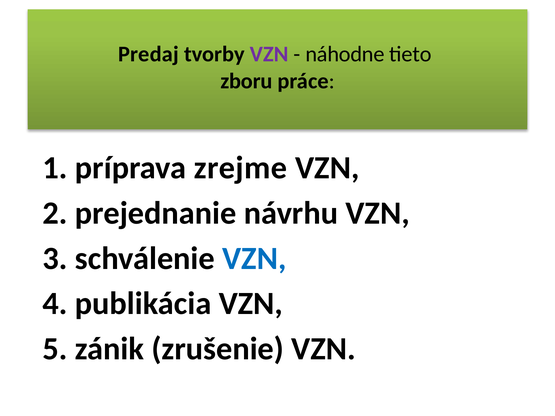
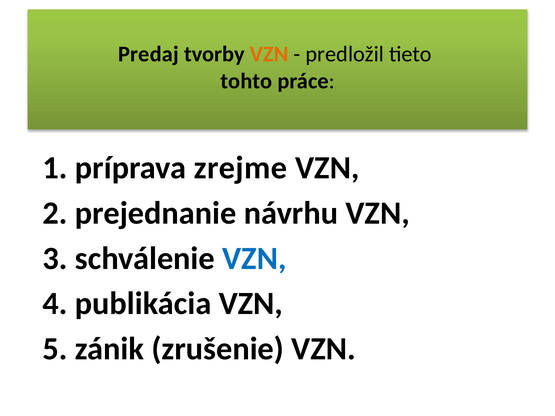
VZN at (269, 54) colour: purple -> orange
náhodne: náhodne -> predložil
zboru: zboru -> tohto
